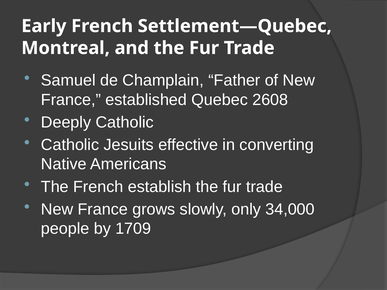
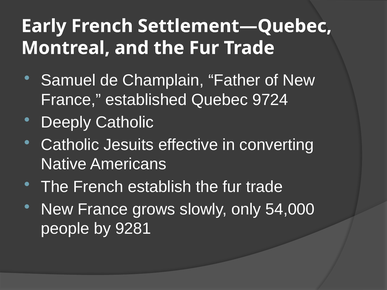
2608: 2608 -> 9724
34,000: 34,000 -> 54,000
1709: 1709 -> 9281
